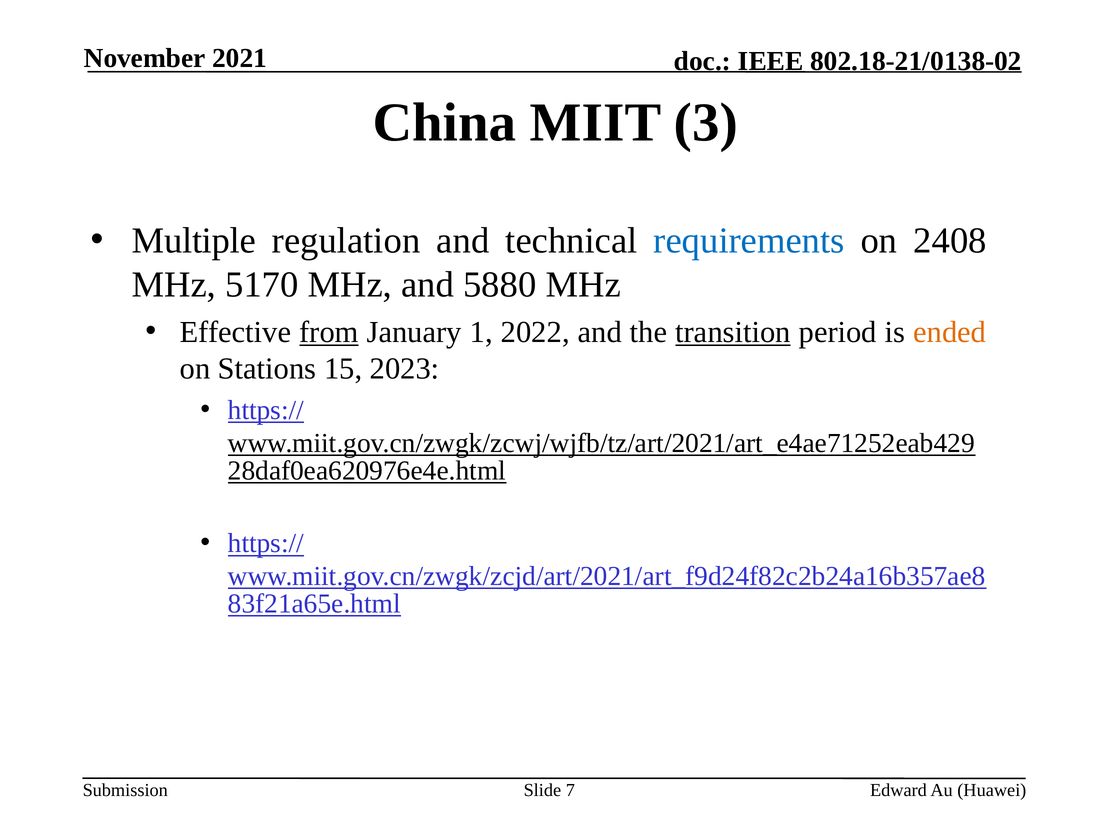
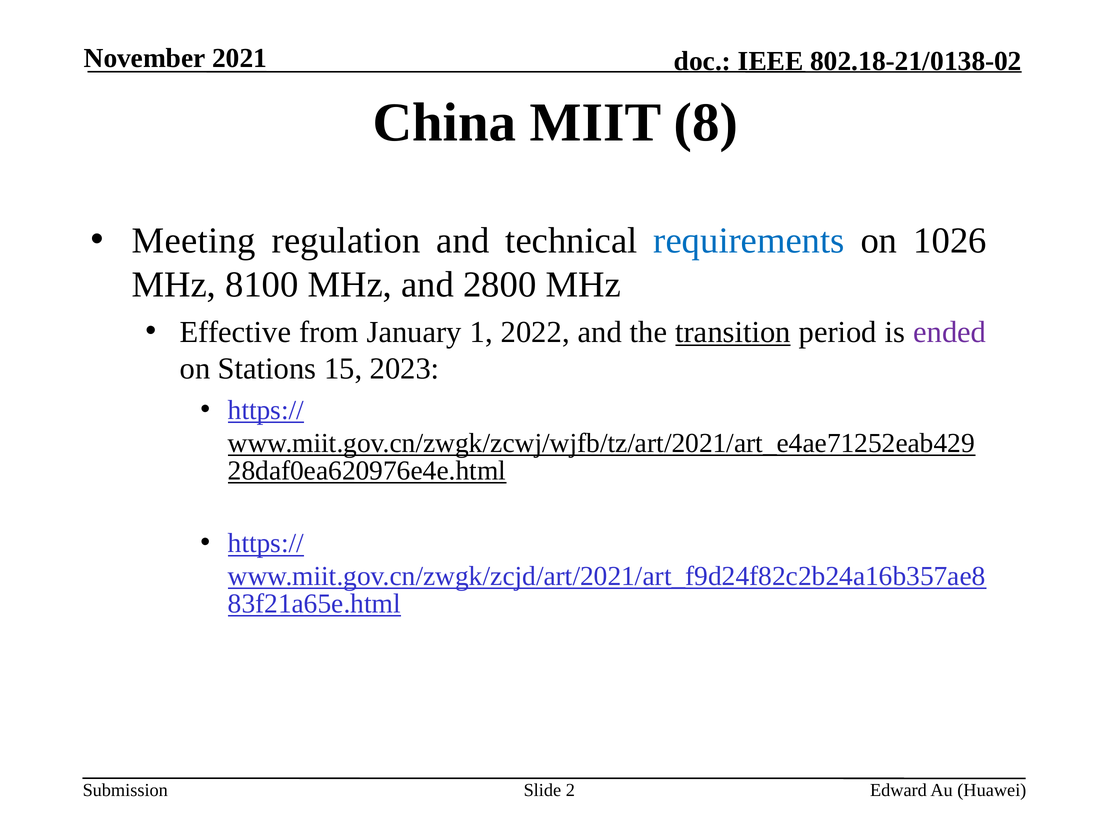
3: 3 -> 8
Multiple: Multiple -> Meeting
2408: 2408 -> 1026
5170: 5170 -> 8100
5880: 5880 -> 2800
from underline: present -> none
ended colour: orange -> purple
7: 7 -> 2
